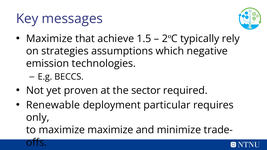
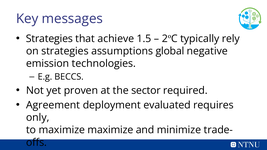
Maximize at (49, 39): Maximize -> Strategies
which: which -> global
Renewable: Renewable -> Agreement
particular: particular -> evaluated
